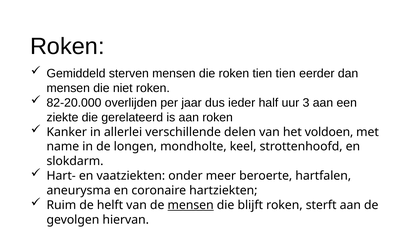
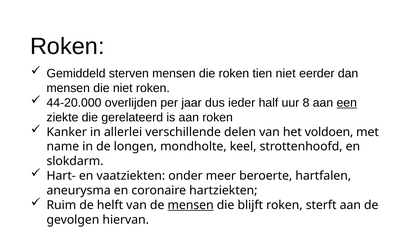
tien tien: tien -> niet
82-20.000: 82-20.000 -> 44-20.000
3: 3 -> 8
een underline: none -> present
